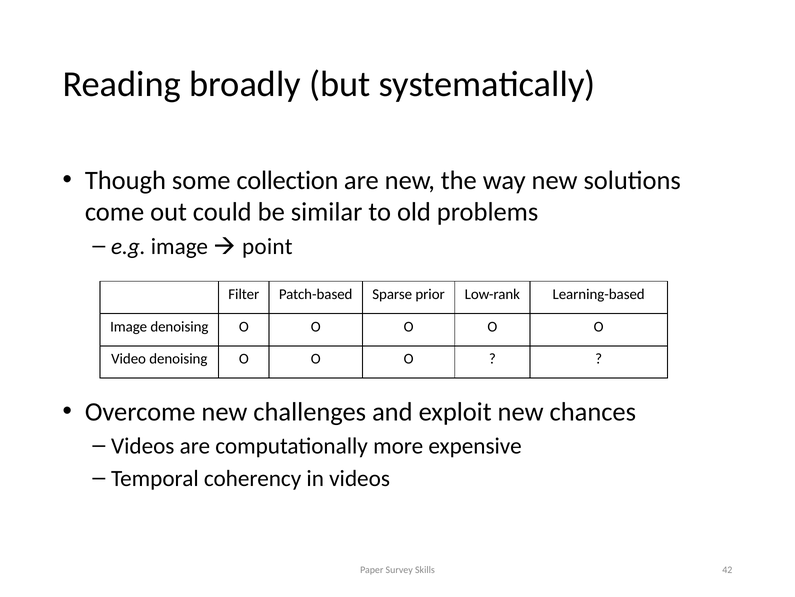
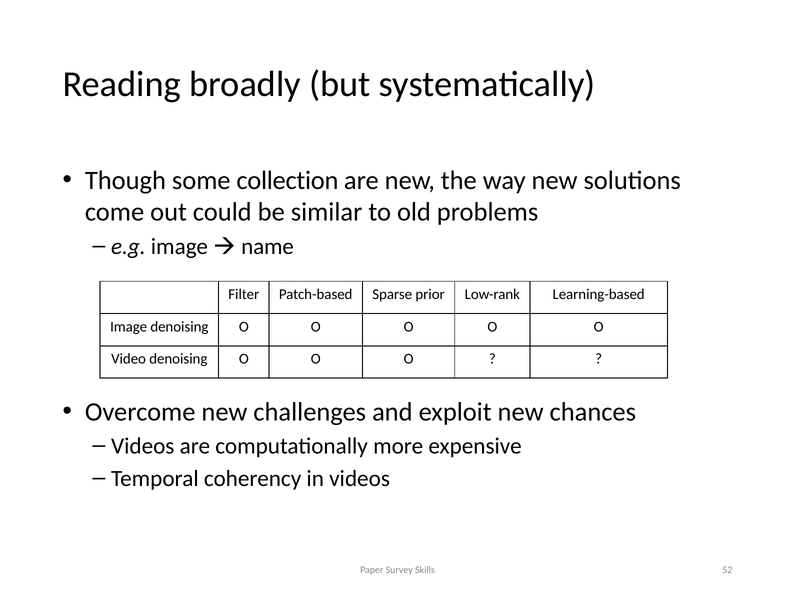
point: point -> name
42: 42 -> 52
